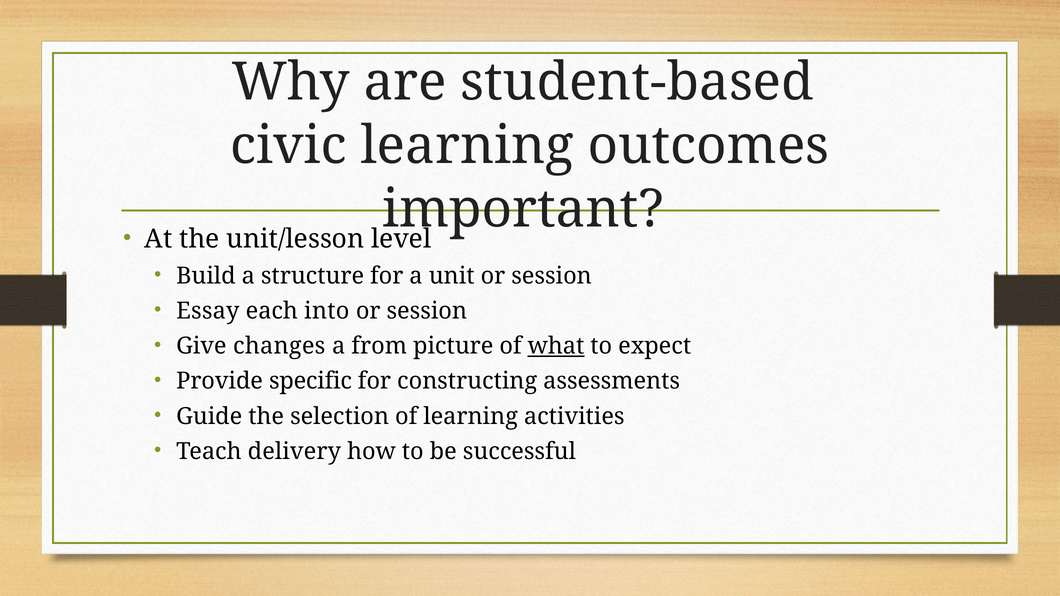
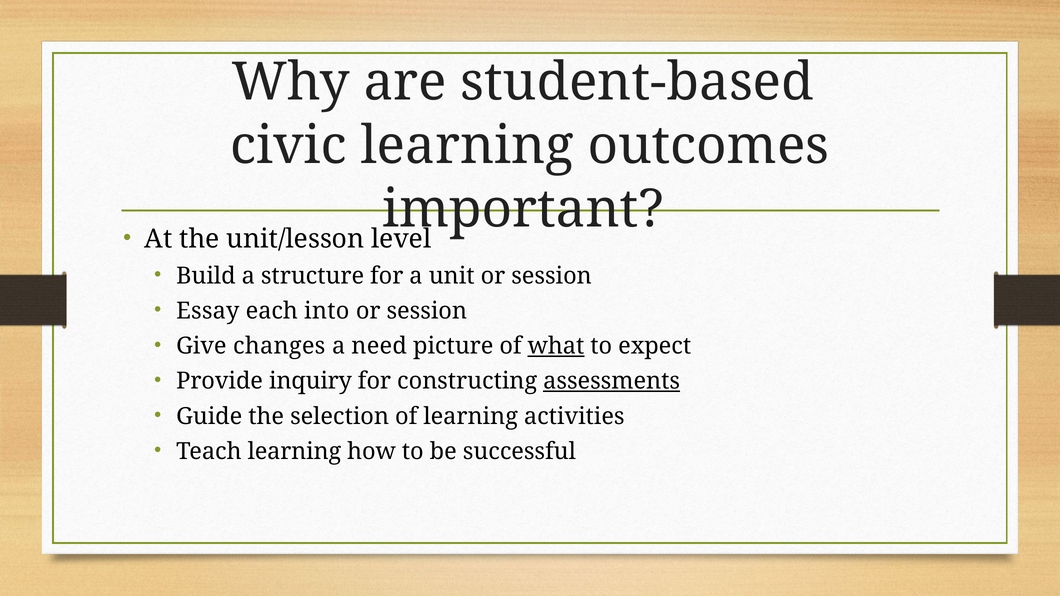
from: from -> need
specific: specific -> inquiry
assessments underline: none -> present
Teach delivery: delivery -> learning
